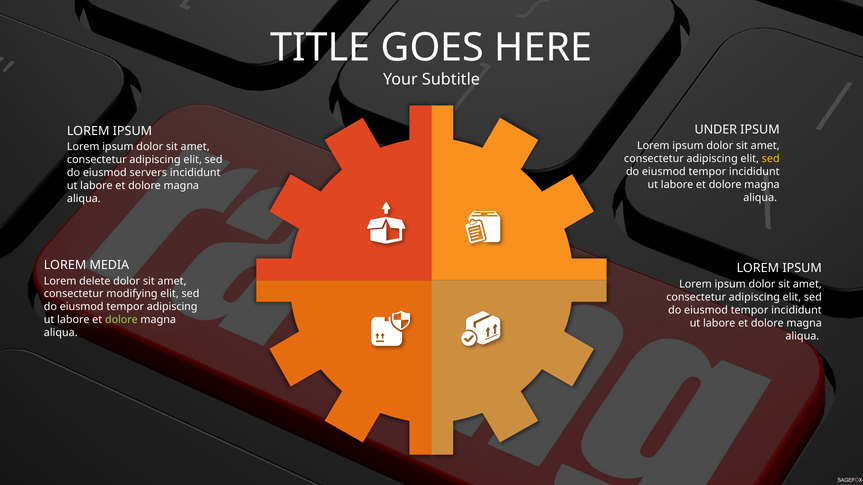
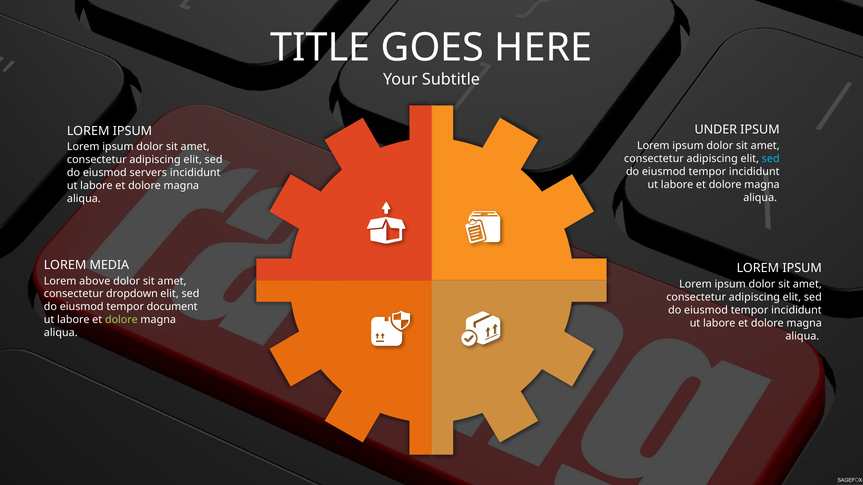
sed at (771, 159) colour: yellow -> light blue
delete: delete -> above
modifying: modifying -> dropdown
tempor adipiscing: adipiscing -> document
